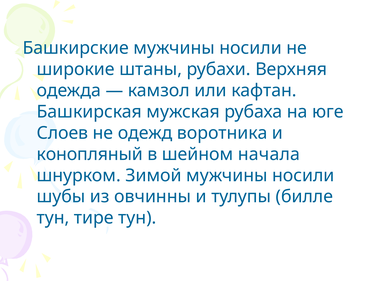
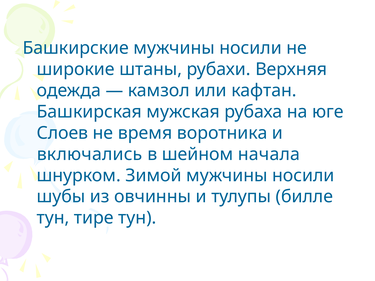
одежд: одежд -> время
конопляный: конопляный -> включались
